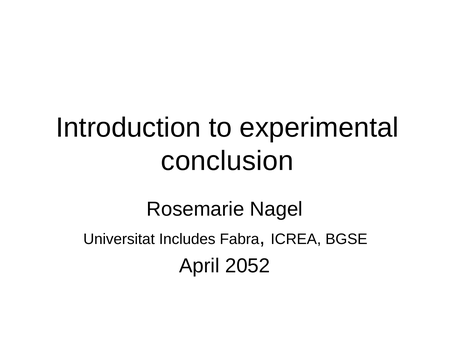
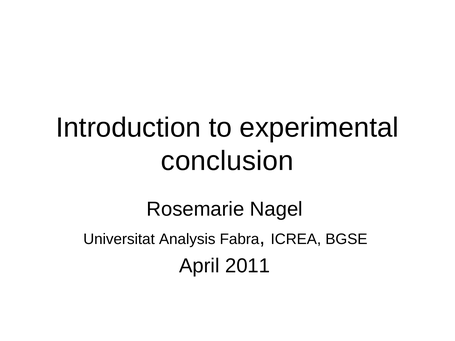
Includes: Includes -> Analysis
2052: 2052 -> 2011
